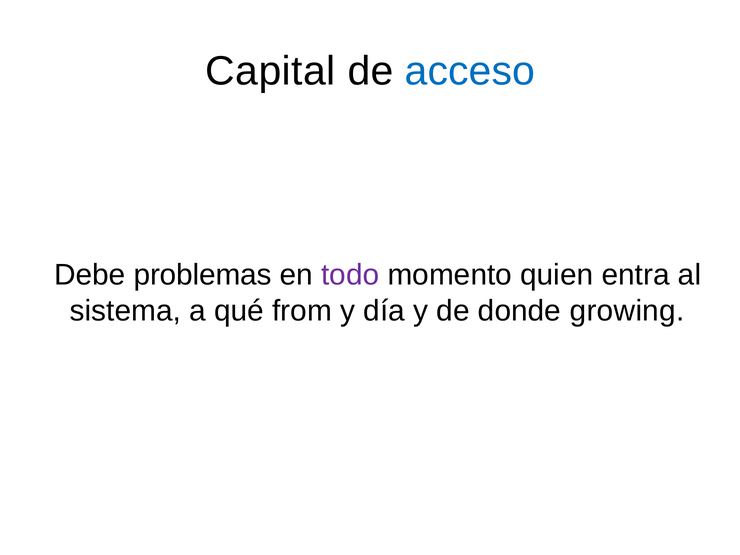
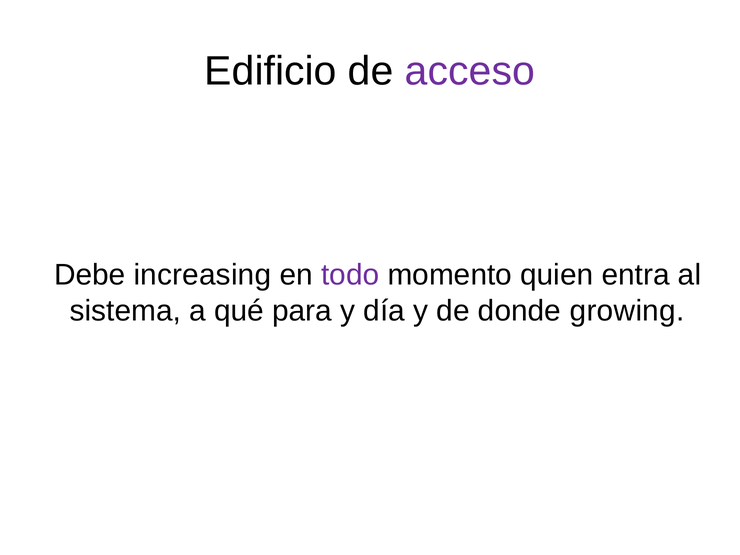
Capital: Capital -> Edificio
acceso colour: blue -> purple
problemas: problemas -> increasing
from: from -> para
